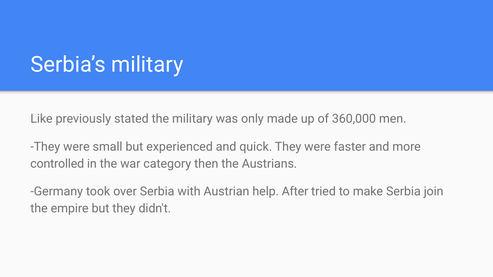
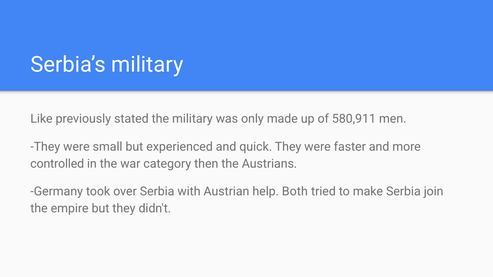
360,000: 360,000 -> 580,911
After: After -> Both
